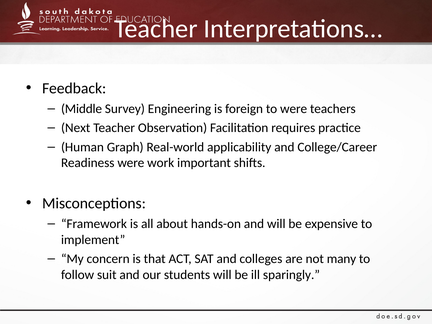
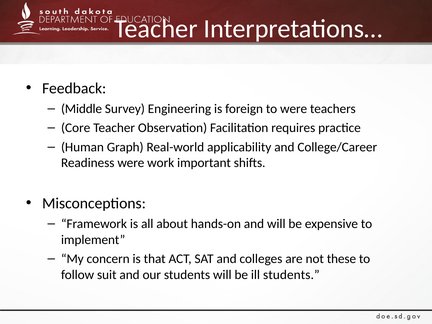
Next: Next -> Core
many: many -> these
ill sparingly: sparingly -> students
